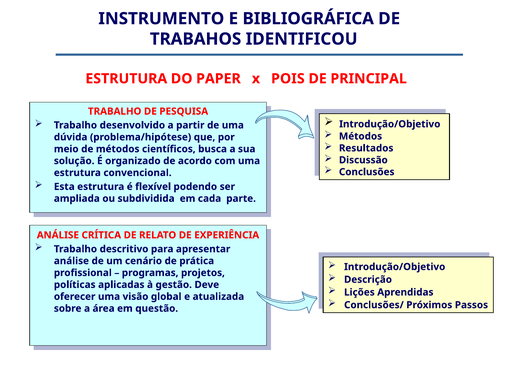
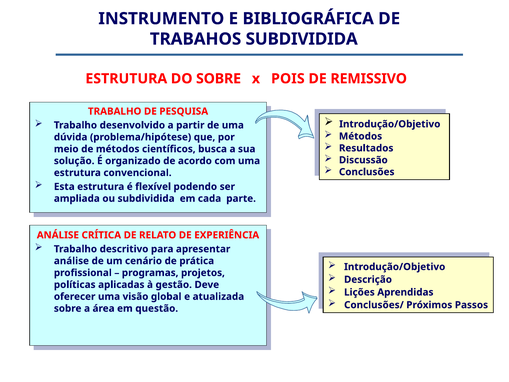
TRABAHOS IDENTIFICOU: IDENTIFICOU -> SUBDIVIDIDA
DO PAPER: PAPER -> SOBRE
PRINCIPAL: PRINCIPAL -> REMISSIVO
